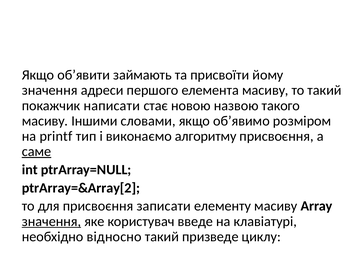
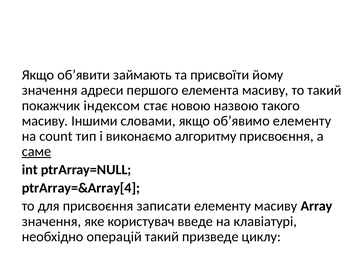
написати: написати -> індексом
об’явимо розміром: розміром -> елементу
printf: printf -> count
ptrArray=&Array[2: ptrArray=&Array[2 -> ptrArray=&Array[4
значення at (51, 221) underline: present -> none
відносно: відносно -> операцій
